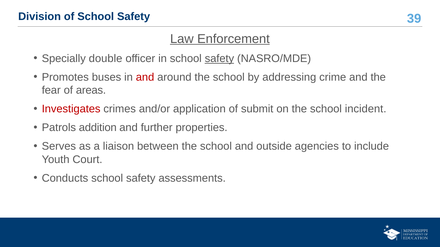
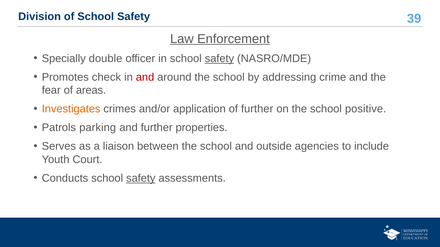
buses: buses -> check
Investigates colour: red -> orange
of submit: submit -> further
incident: incident -> positive
addition: addition -> parking
safety at (141, 179) underline: none -> present
